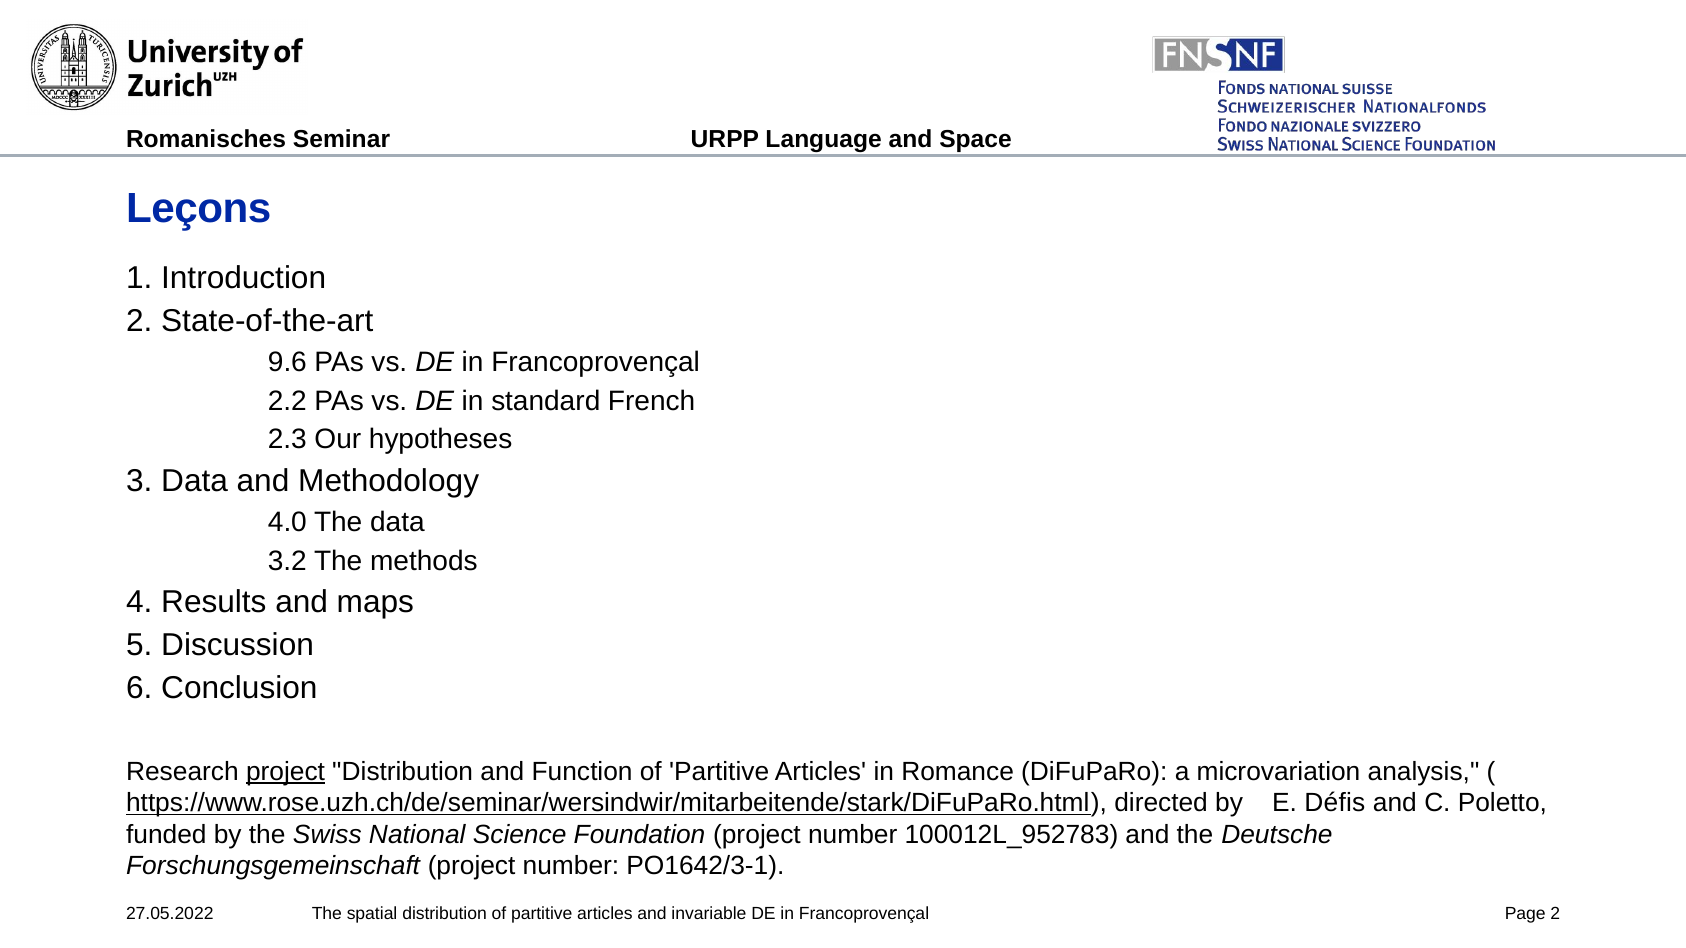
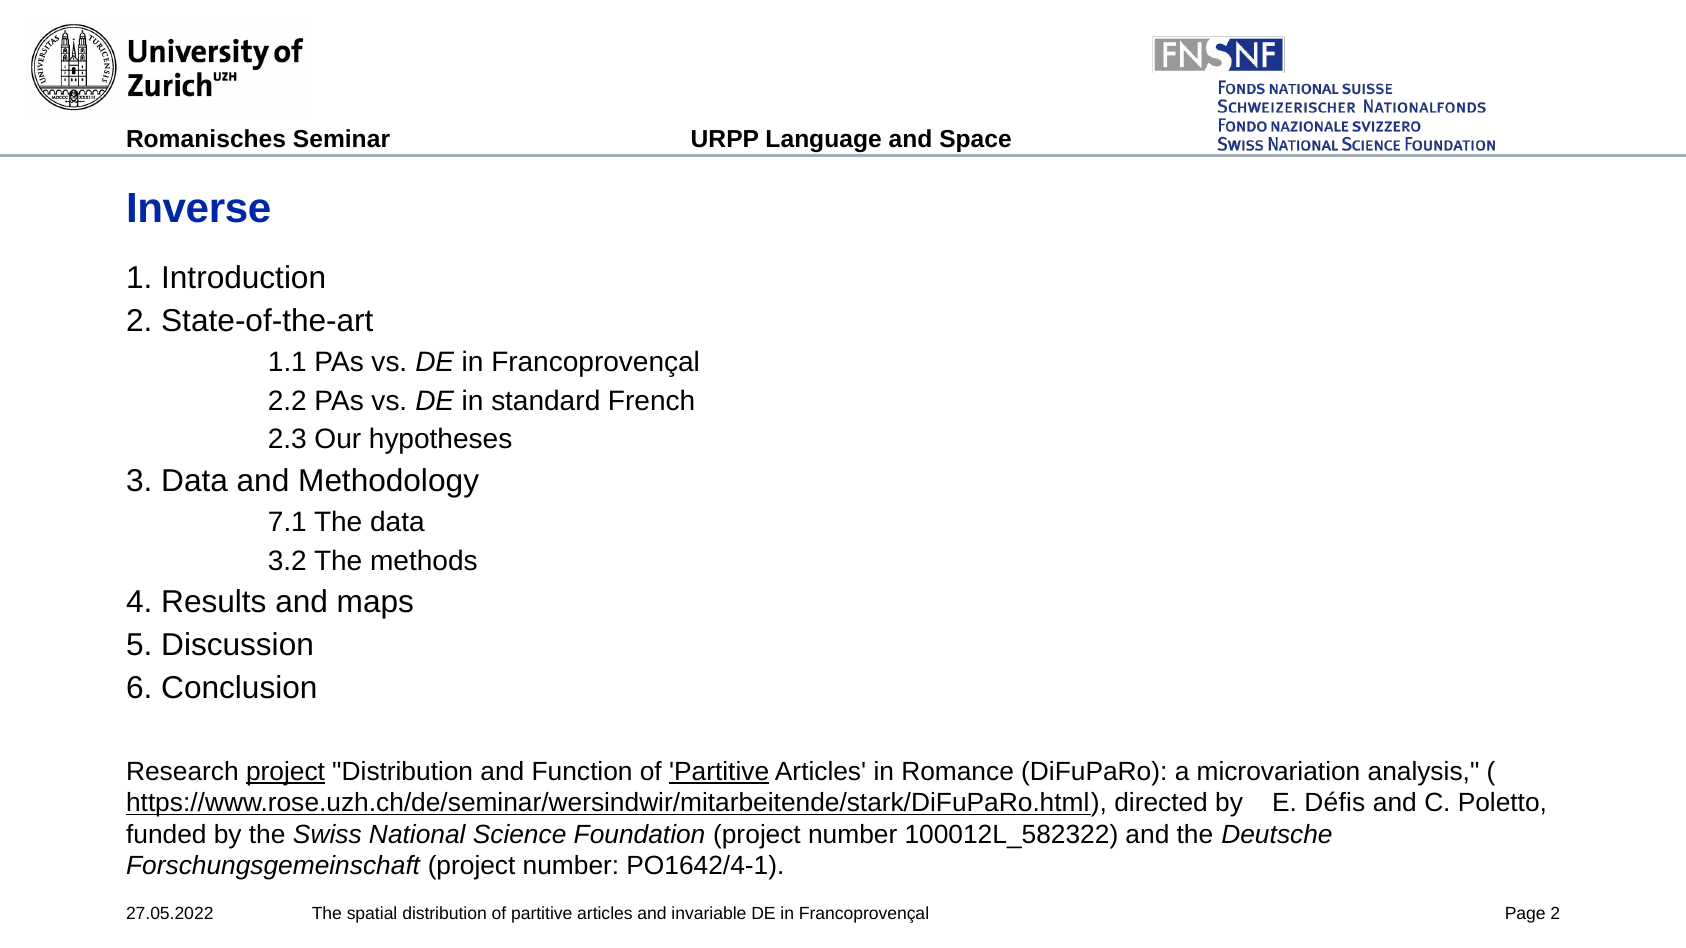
Leçons: Leçons -> Inverse
9.6: 9.6 -> 1.1
4.0: 4.0 -> 7.1
Partitive at (719, 772) underline: none -> present
100012L_952783: 100012L_952783 -> 100012L_582322
PO1642/3-1: PO1642/3-1 -> PO1642/4-1
